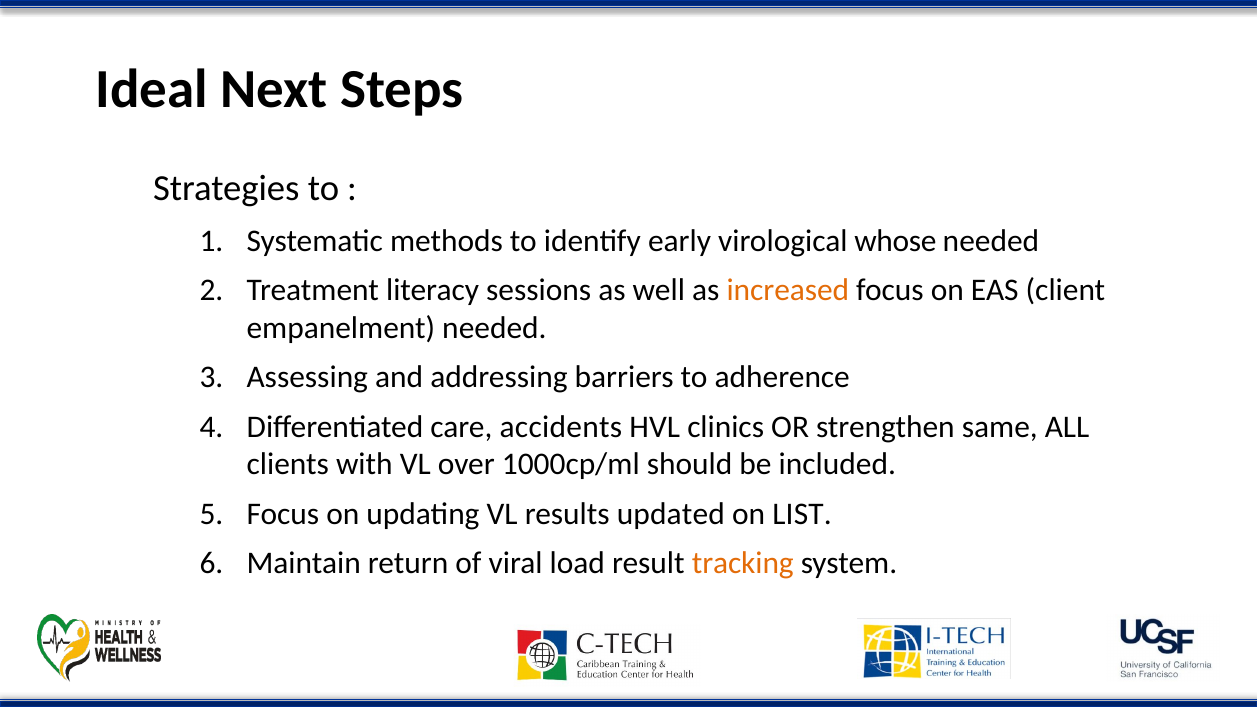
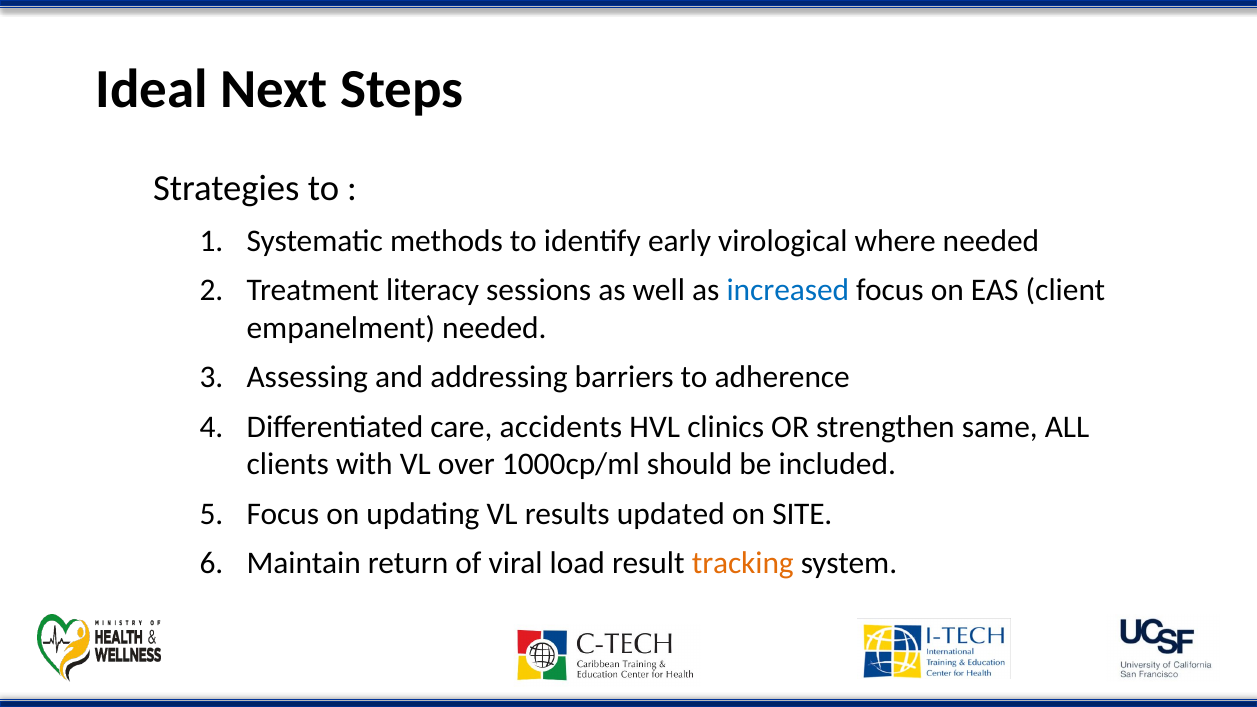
whose: whose -> where
increased colour: orange -> blue
LIST: LIST -> SITE
